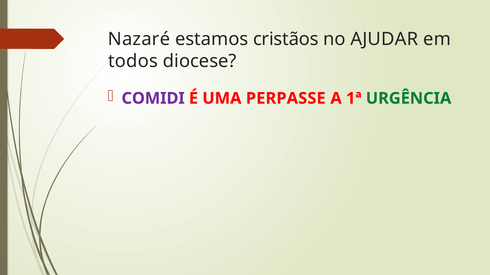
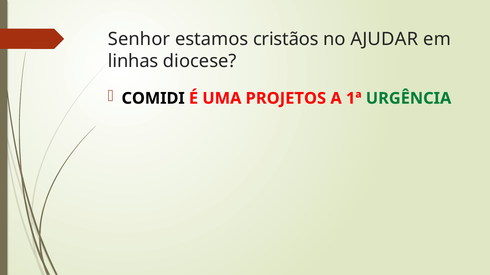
Nazaré: Nazaré -> Senhor
todos: todos -> linhas
COMIDI colour: purple -> black
PERPASSE: PERPASSE -> PROJETOS
